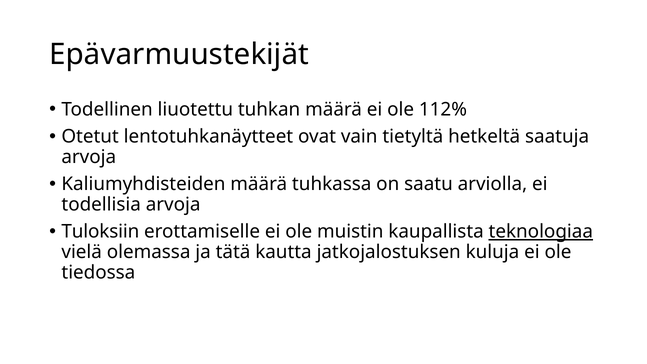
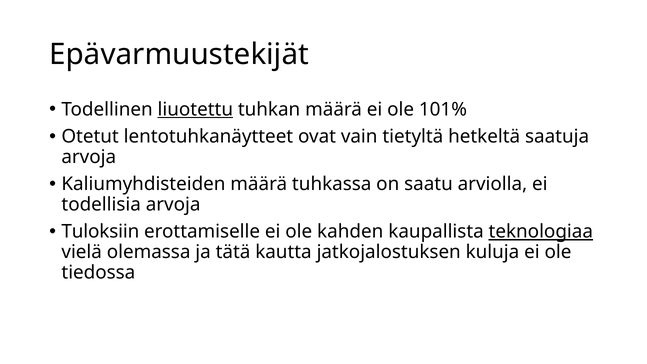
liuotettu underline: none -> present
112%: 112% -> 101%
muistin: muistin -> kahden
